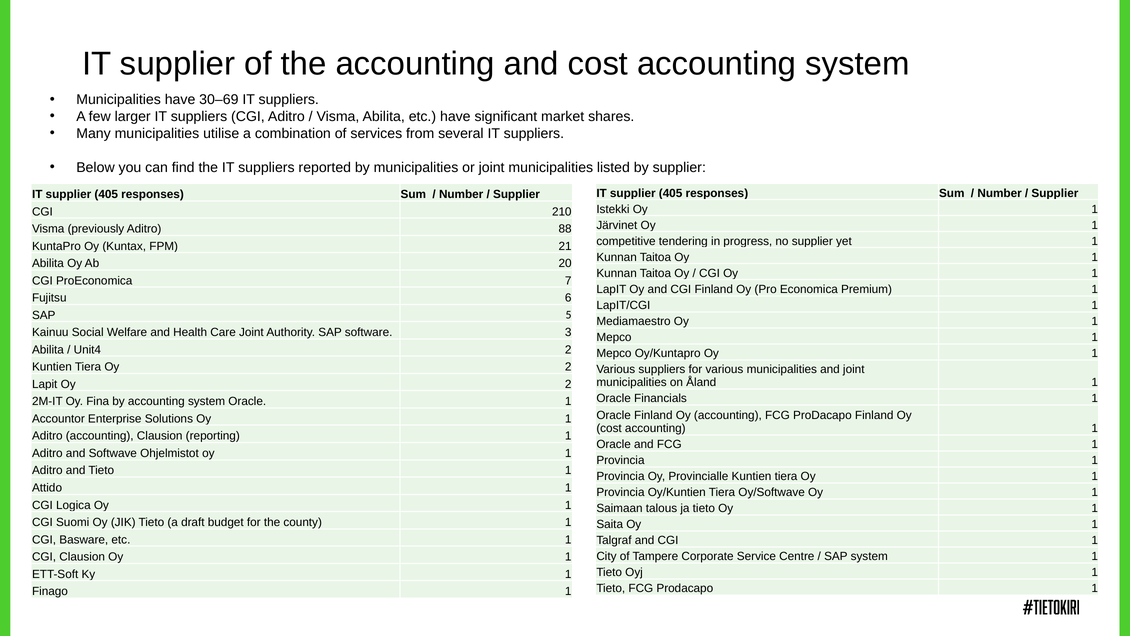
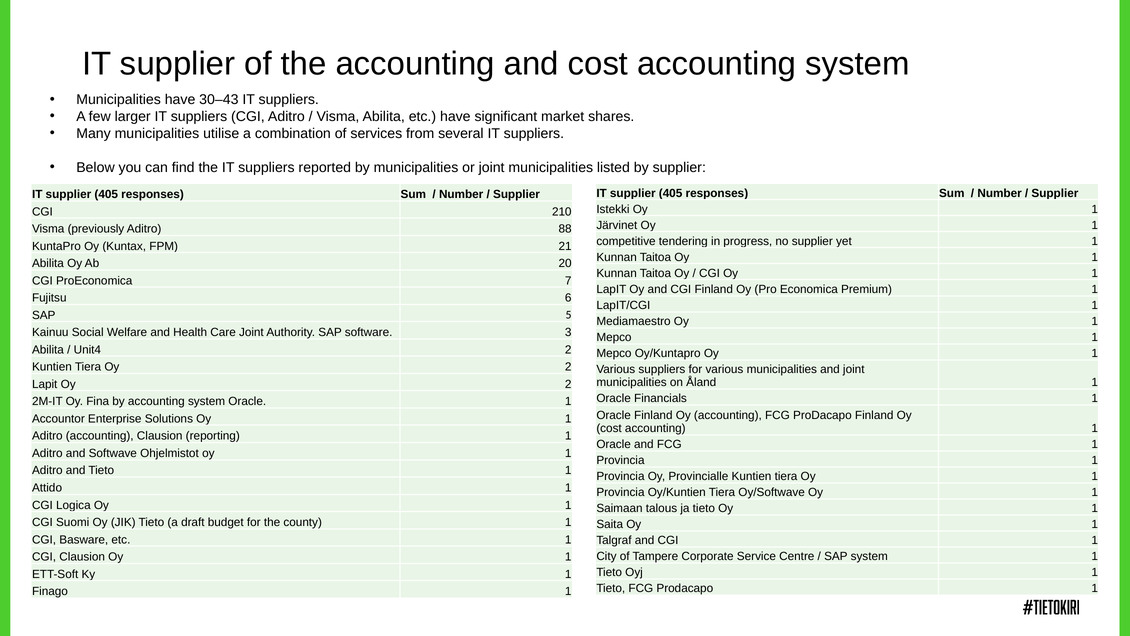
30–69: 30–69 -> 30–43
